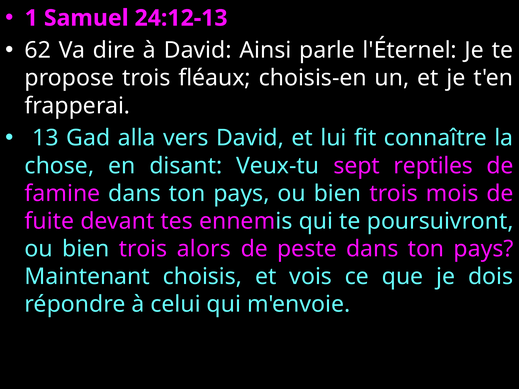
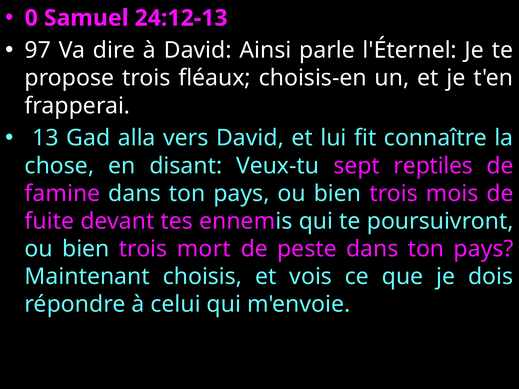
1: 1 -> 0
62: 62 -> 97
alors: alors -> mort
